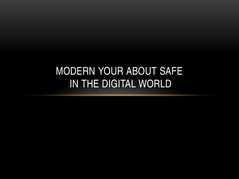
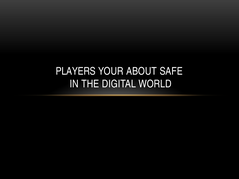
MODERN: MODERN -> PLAYERS
